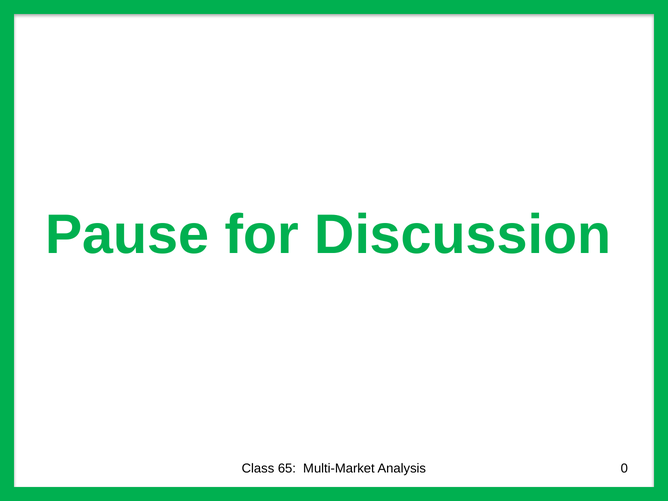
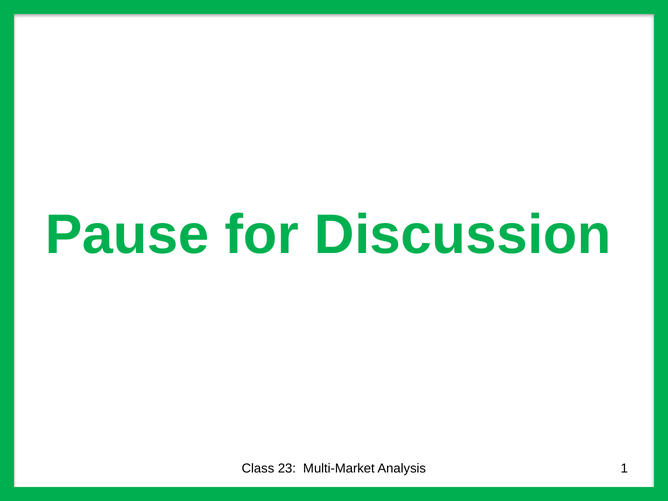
65: 65 -> 23
0: 0 -> 1
